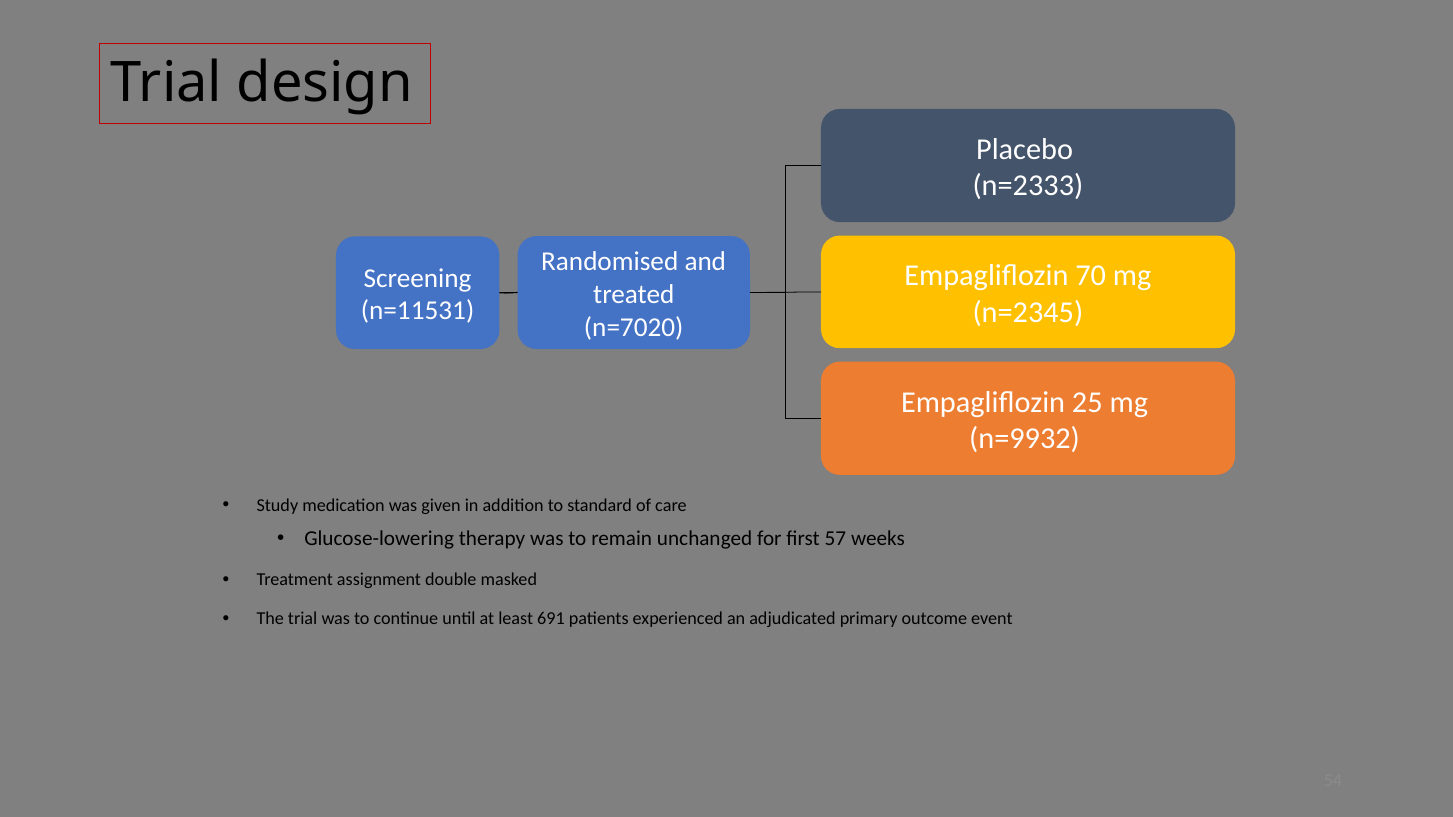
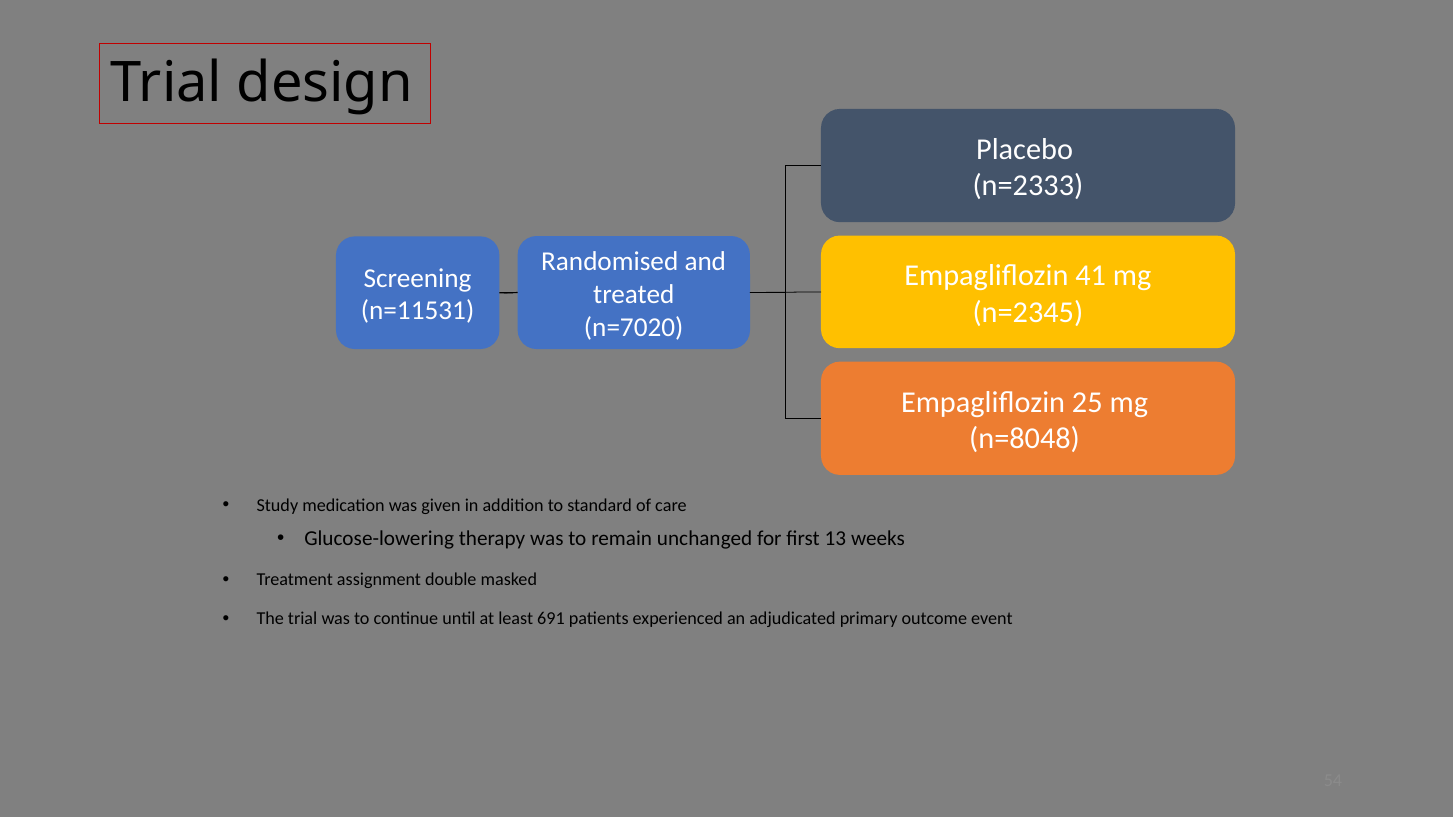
70: 70 -> 41
n=9932: n=9932 -> n=8048
57: 57 -> 13
